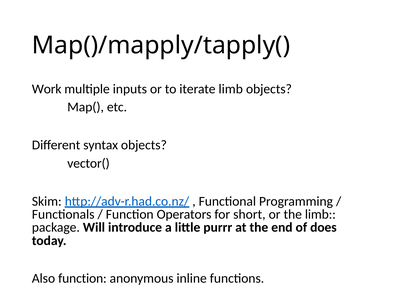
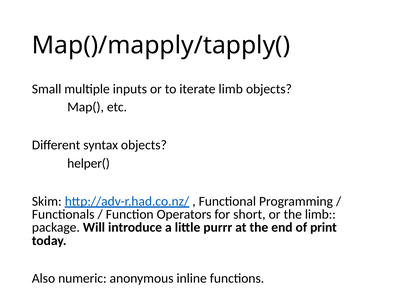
Work: Work -> Small
vector(: vector( -> helper(
does: does -> print
Also function: function -> numeric
